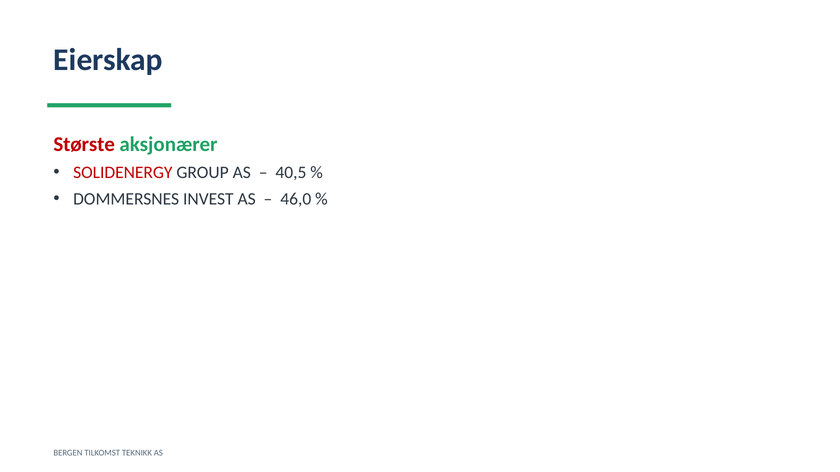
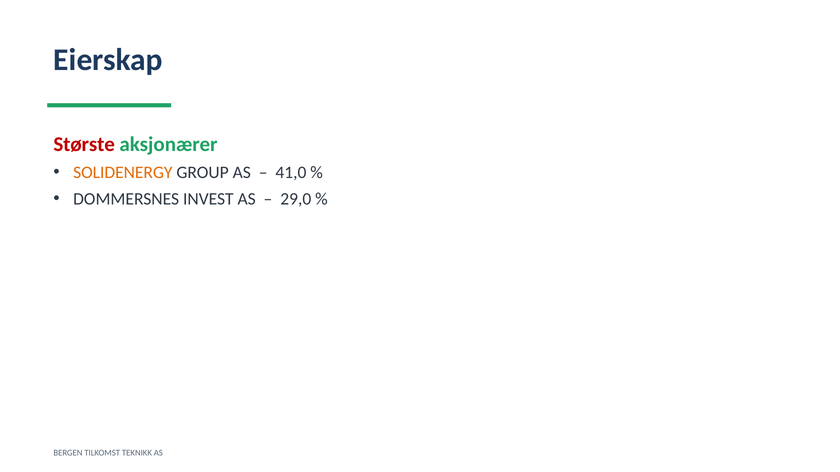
SOLIDENERGY colour: red -> orange
40,5: 40,5 -> 41,0
46,0: 46,0 -> 29,0
